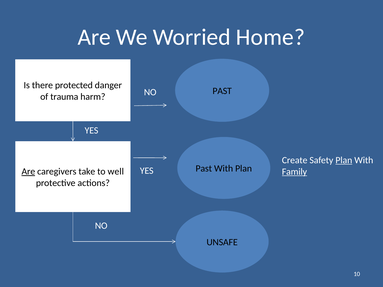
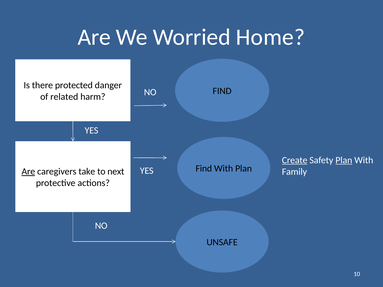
PAST at (222, 91): PAST -> FIND
trauma: trauma -> related
Create underline: none -> present
Past at (204, 169): Past -> Find
well: well -> next
Family underline: present -> none
